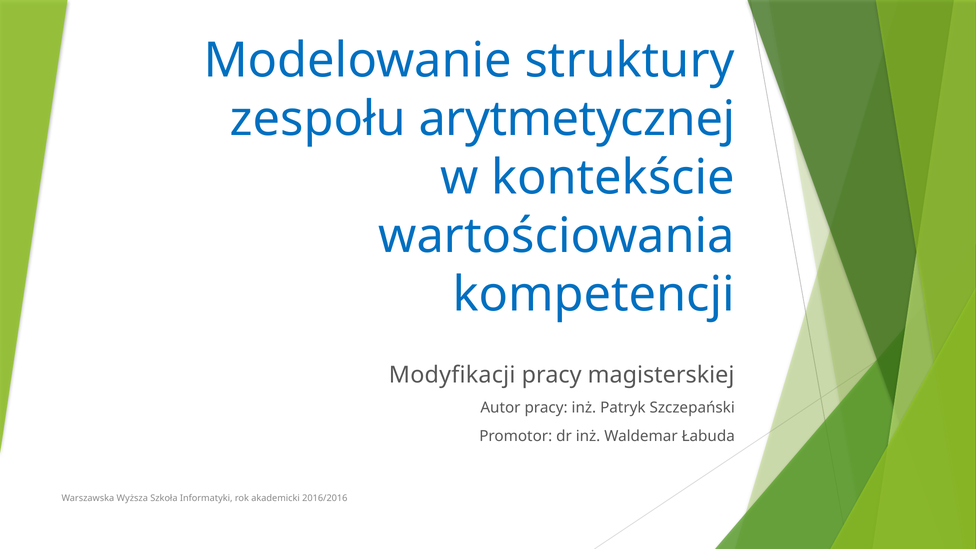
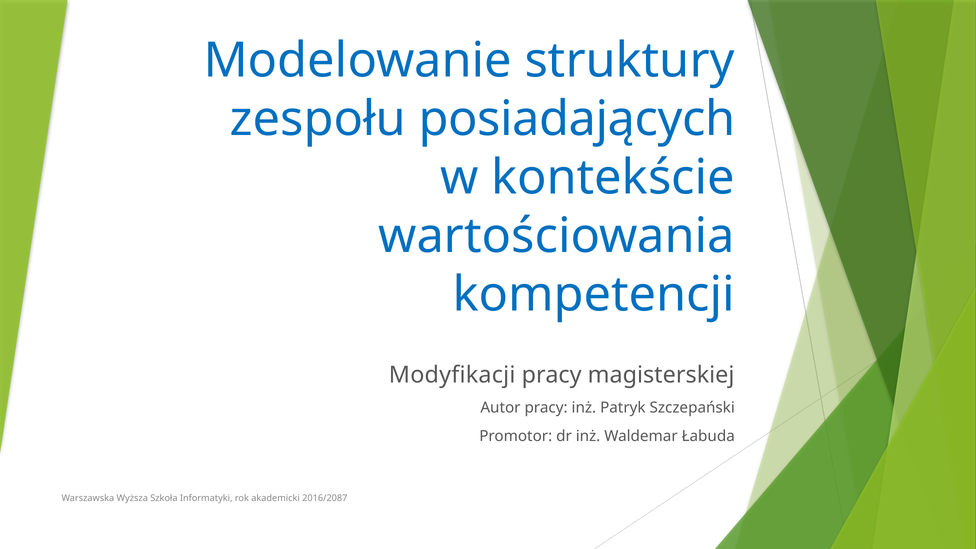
arytmetycznej: arytmetycznej -> posiadających
2016/2016: 2016/2016 -> 2016/2087
